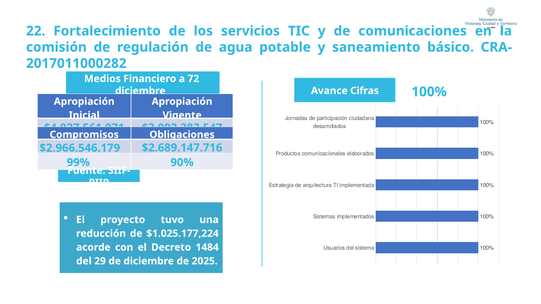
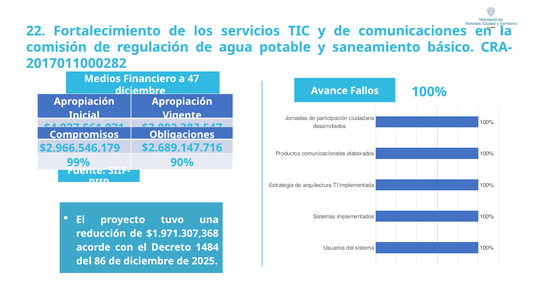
72: 72 -> 47
Avance Cifras: Cifras -> Fallos
$1.025.177,224: $1.025.177,224 -> $1.971.307,368
29: 29 -> 86
